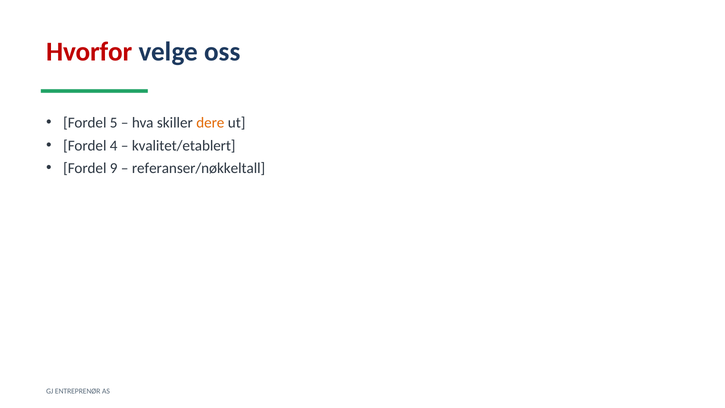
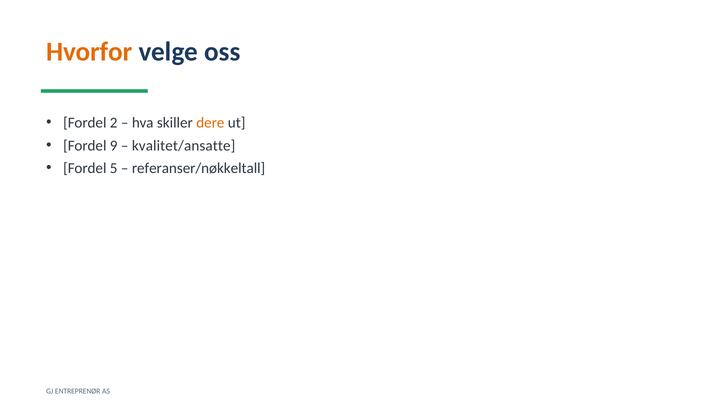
Hvorfor colour: red -> orange
5: 5 -> 2
4: 4 -> 9
kvalitet/etablert: kvalitet/etablert -> kvalitet/ansatte
9: 9 -> 5
